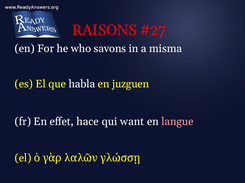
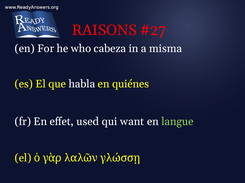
savons: savons -> cabeza
juzguen: juzguen -> quiénes
hace: hace -> used
langue colour: pink -> light green
